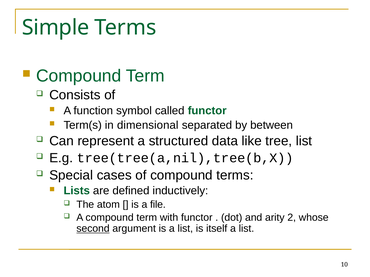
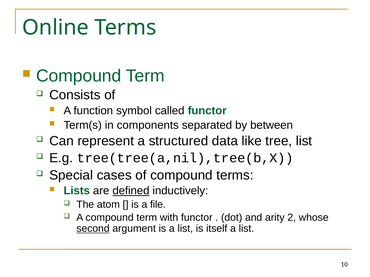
Simple: Simple -> Online
dimensional: dimensional -> components
defined underline: none -> present
